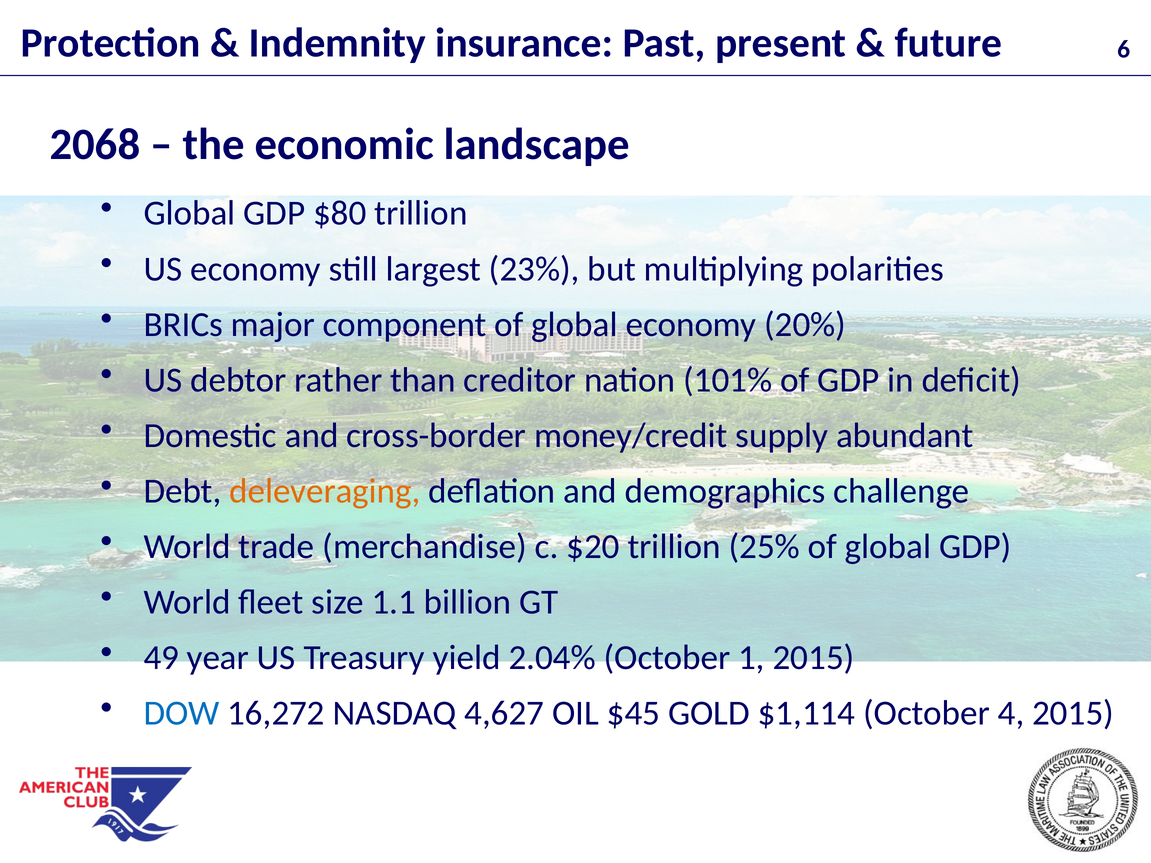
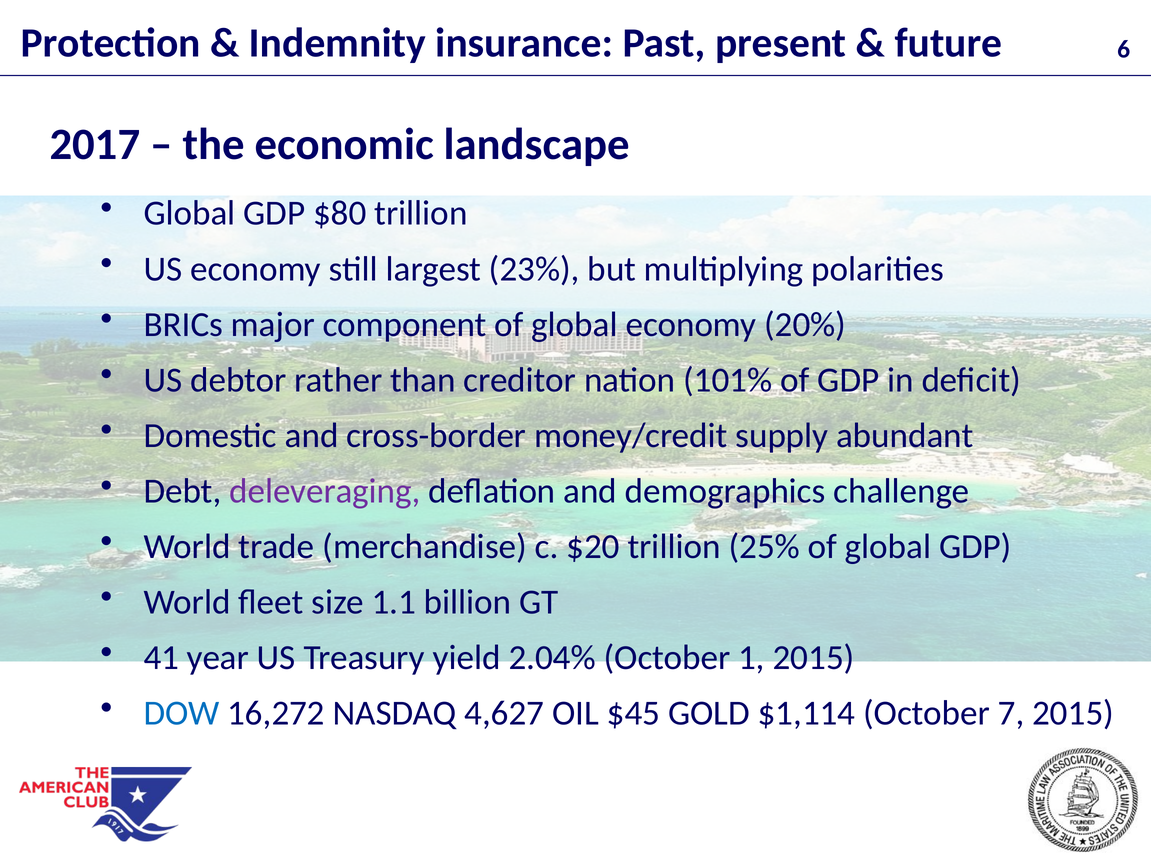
2068: 2068 -> 2017
deleveraging colour: orange -> purple
49: 49 -> 41
4: 4 -> 7
